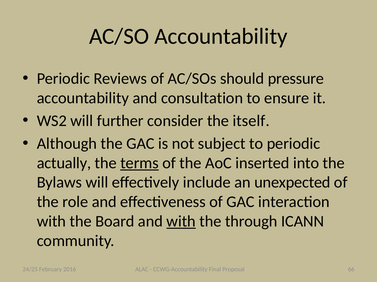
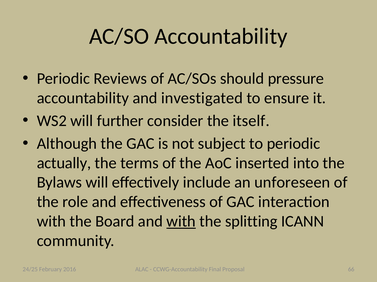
consultation: consultation -> investigated
terms underline: present -> none
unexpected: unexpected -> unforeseen
through: through -> splitting
